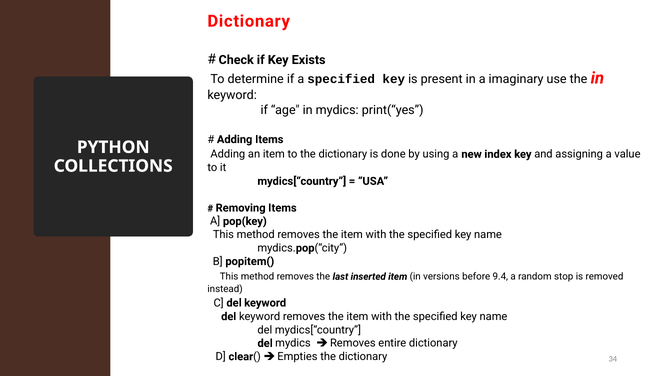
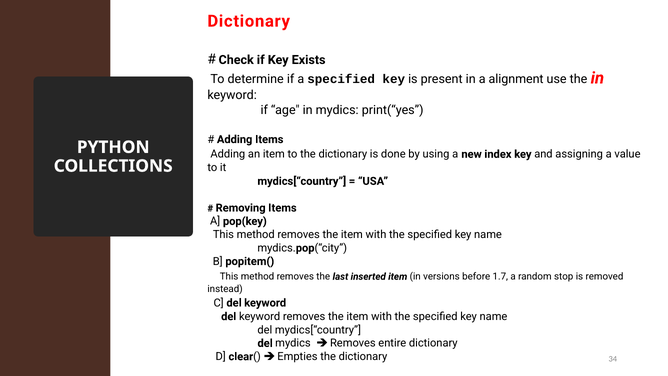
imaginary: imaginary -> alignment
9.4: 9.4 -> 1.7
